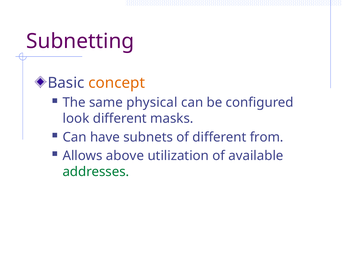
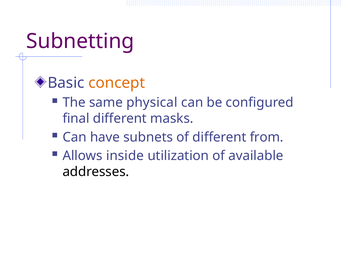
look: look -> final
above: above -> inside
addresses colour: green -> black
